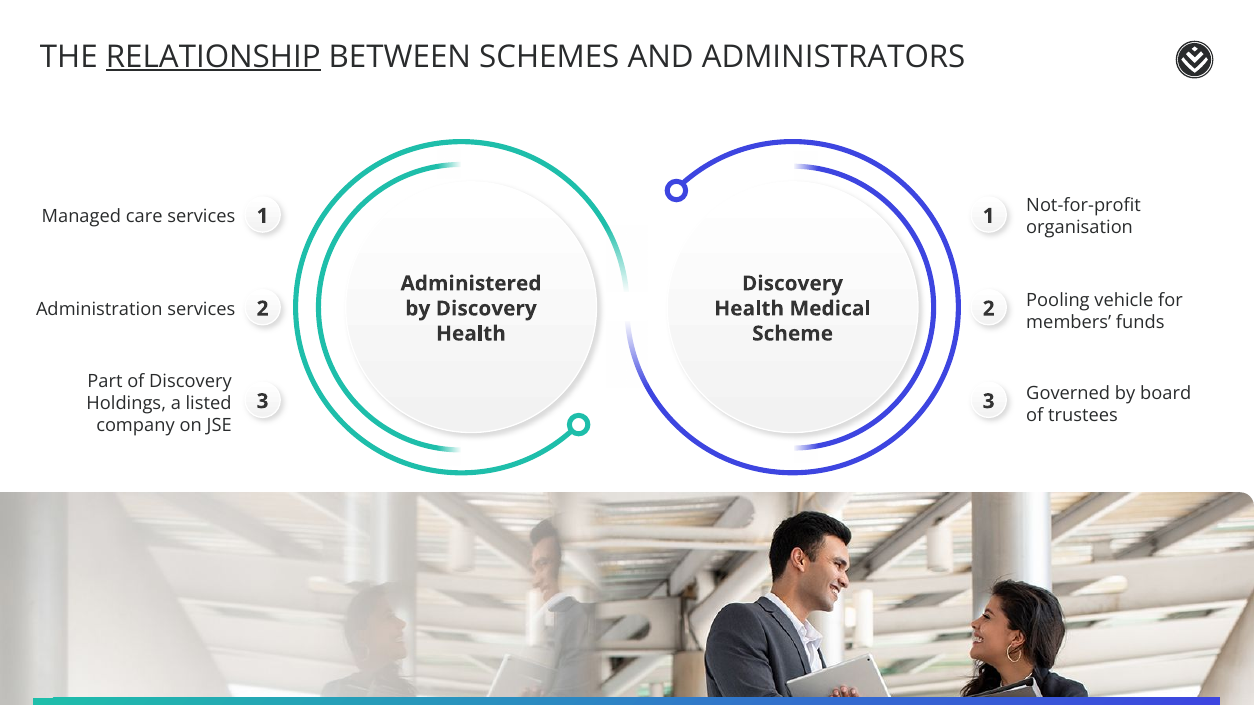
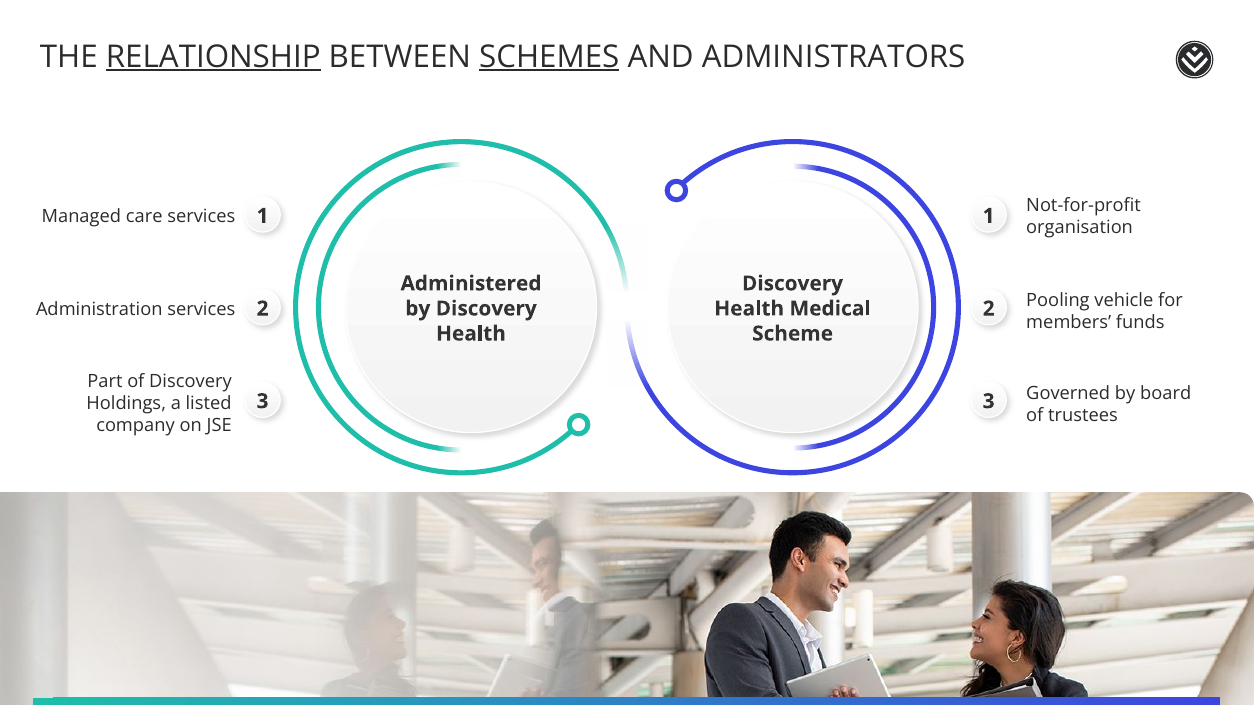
SCHEMES underline: none -> present
